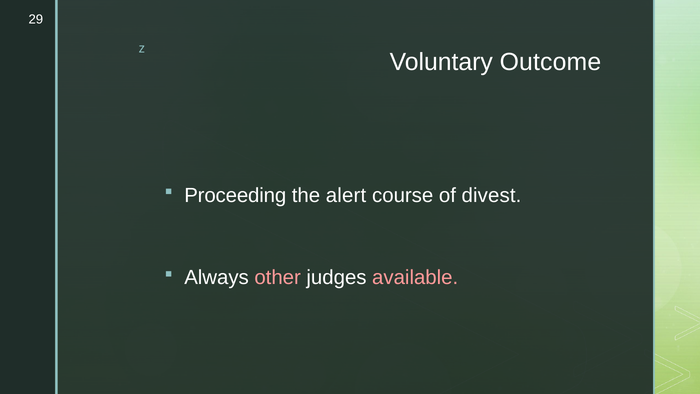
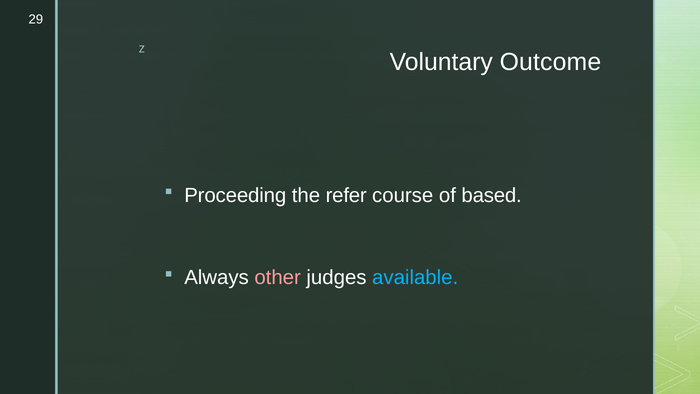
alert: alert -> refer
divest: divest -> based
available colour: pink -> light blue
